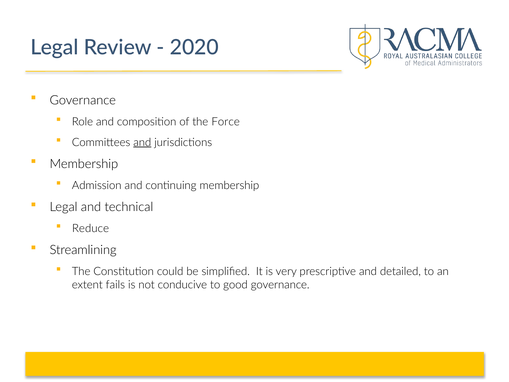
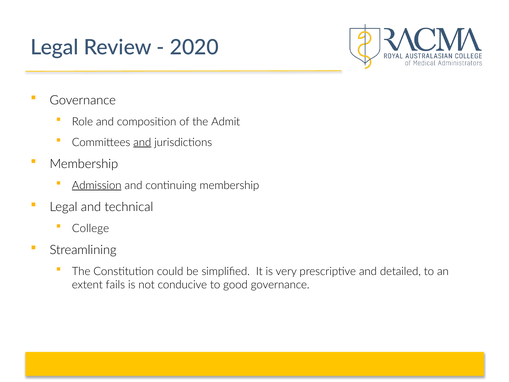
Force: Force -> Admit
Admission underline: none -> present
Reduce: Reduce -> College
